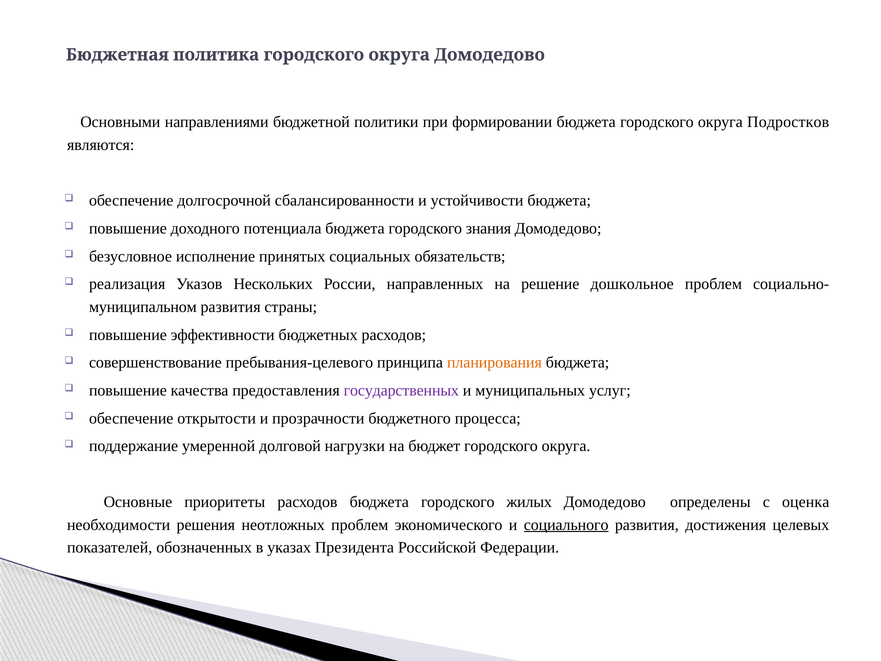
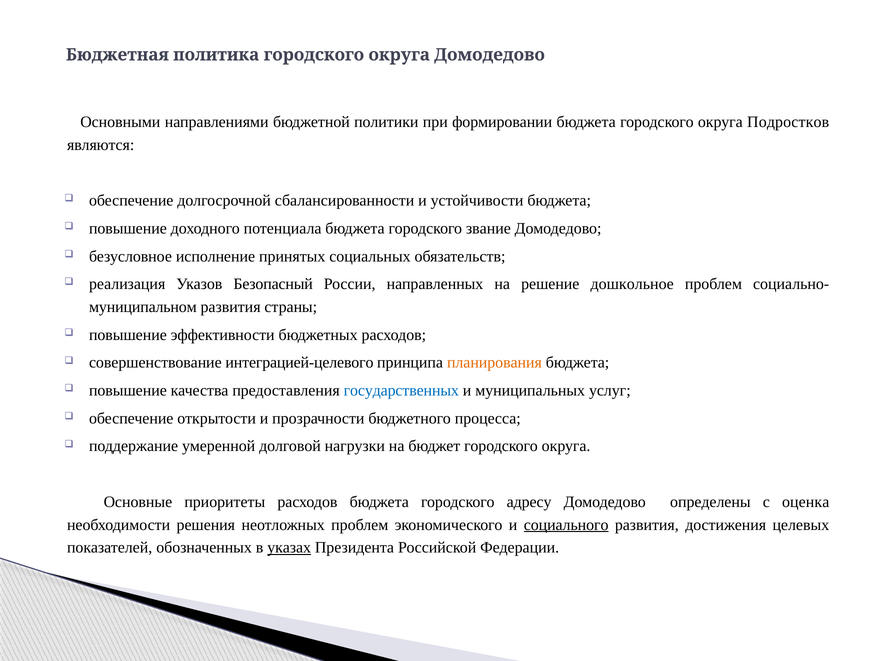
знания: знания -> звание
Нескольких: Нескольких -> Безопасный
пребывания-целевого: пребывания-целевого -> интеграцией-целевого
государственных colour: purple -> blue
жилых: жилых -> адресу
указах underline: none -> present
